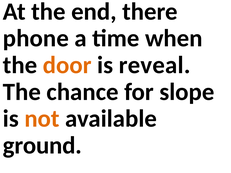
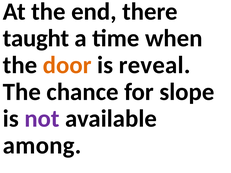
phone: phone -> taught
not colour: orange -> purple
ground: ground -> among
